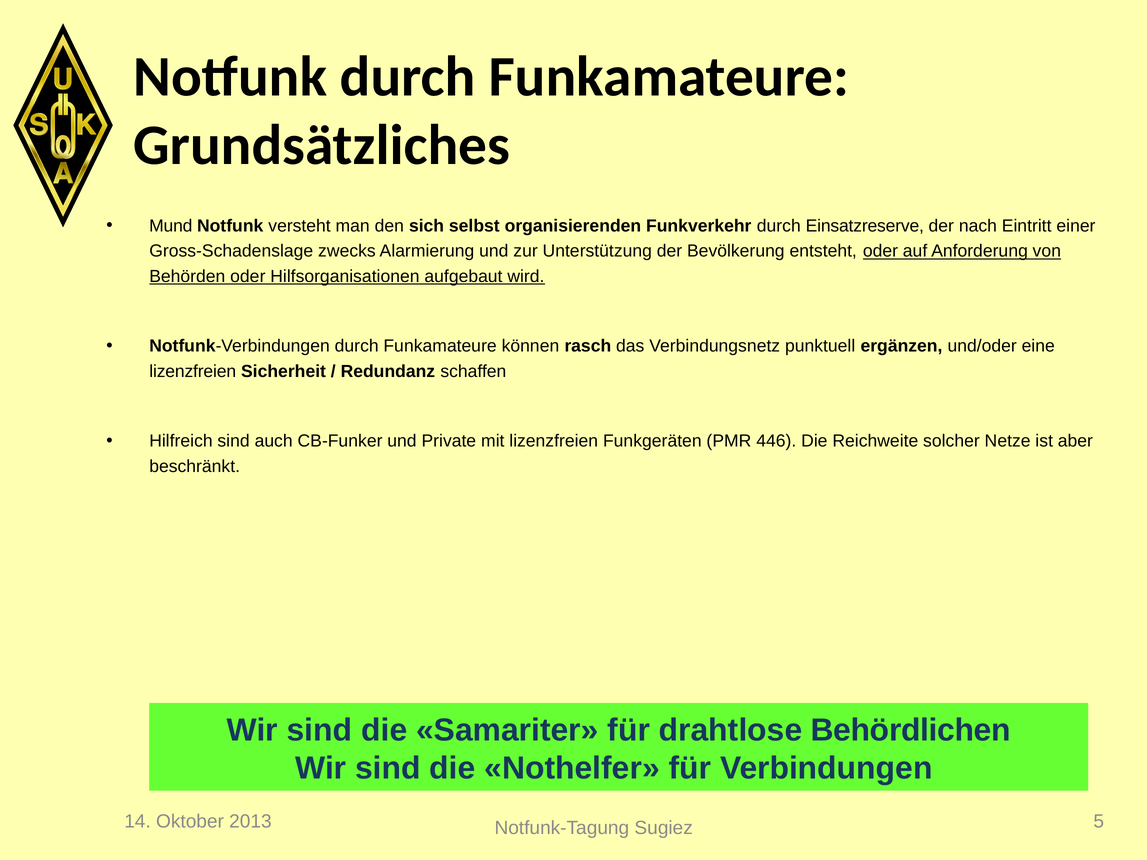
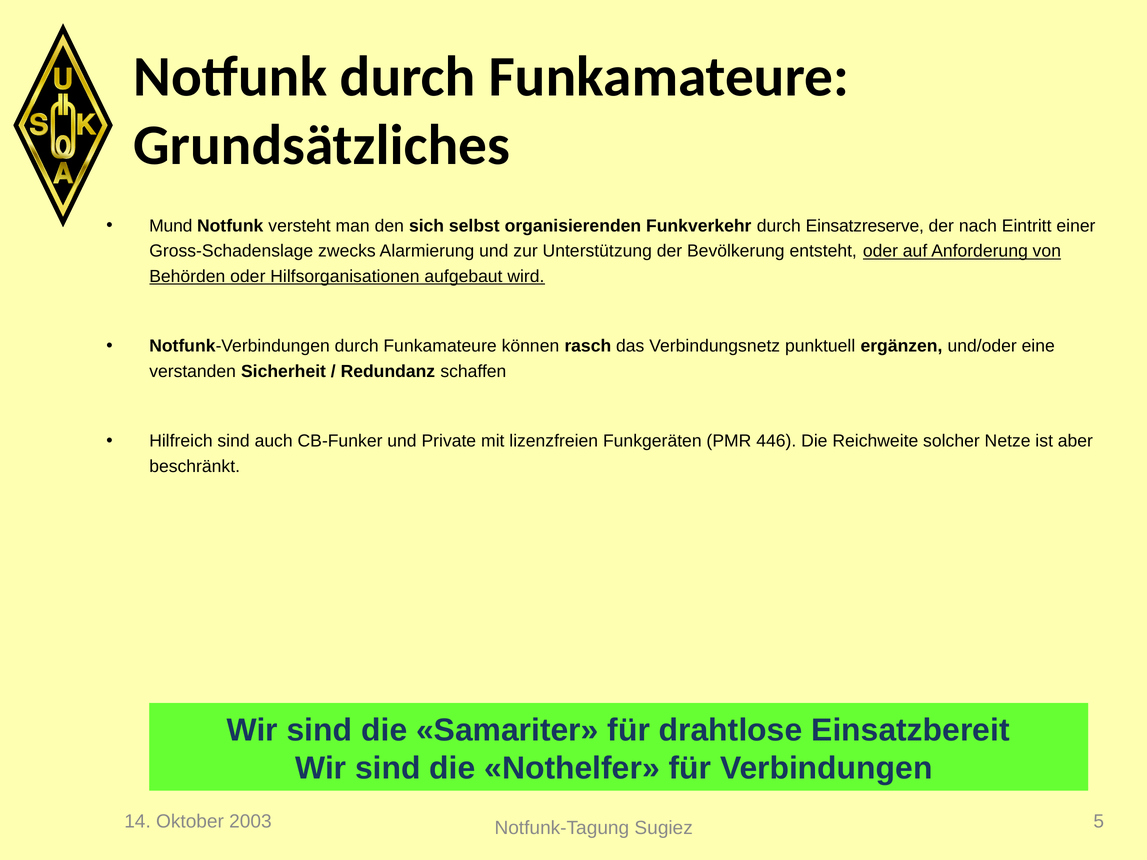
lizenzfreien at (193, 372): lizenzfreien -> verstanden
Behördlichen: Behördlichen -> Einsatzbereit
2013: 2013 -> 2003
